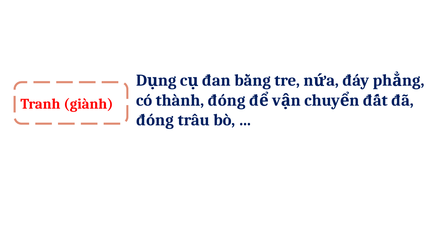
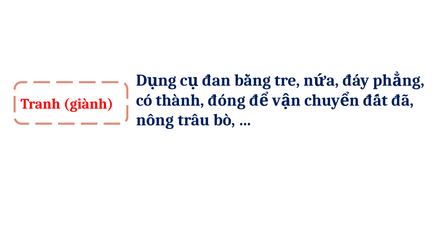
đóng at (155, 120): đóng -> nông
